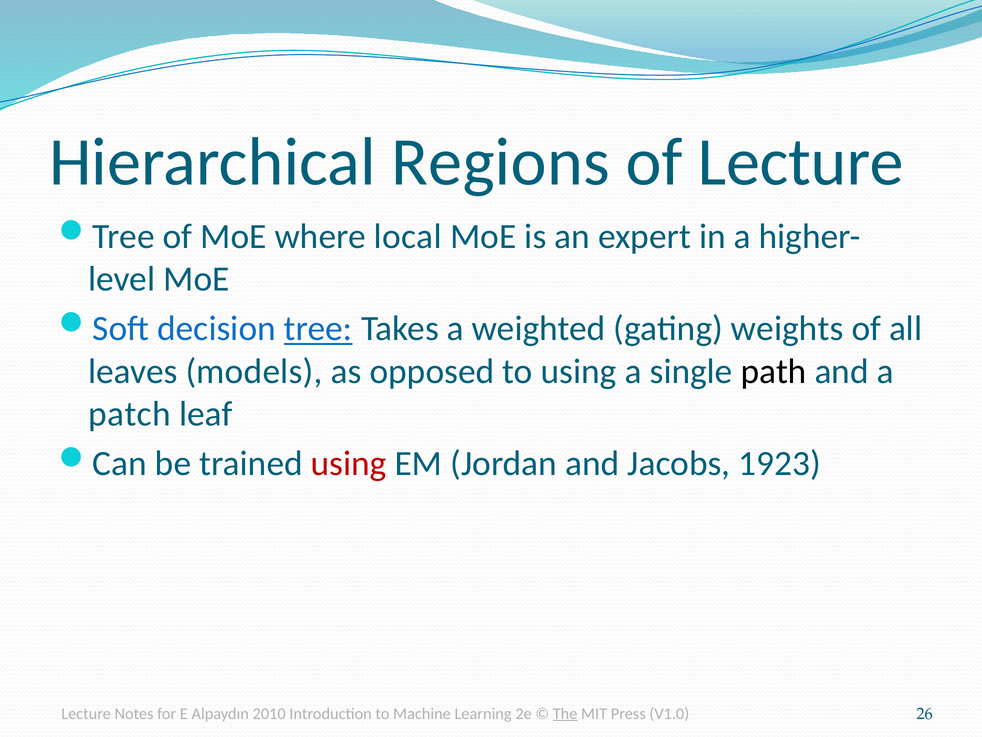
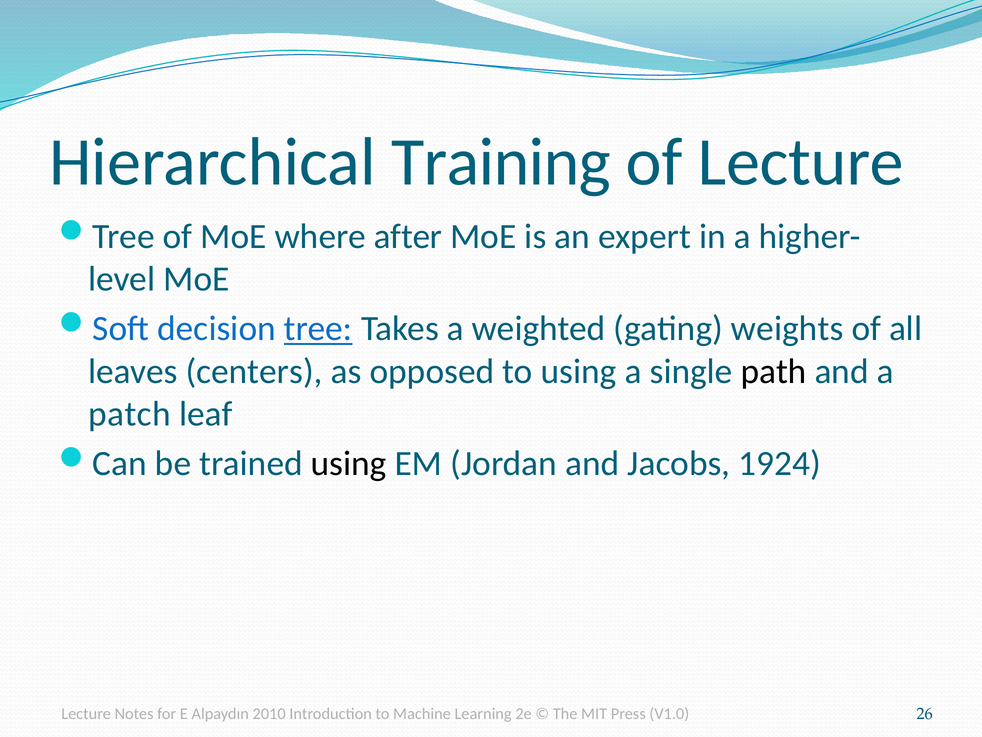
Regions: Regions -> Training
local: local -> after
models: models -> centers
using at (349, 463) colour: red -> black
1923: 1923 -> 1924
The underline: present -> none
